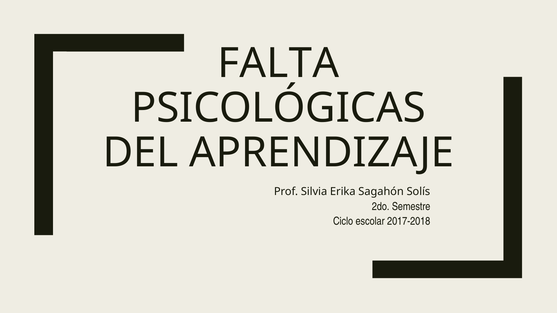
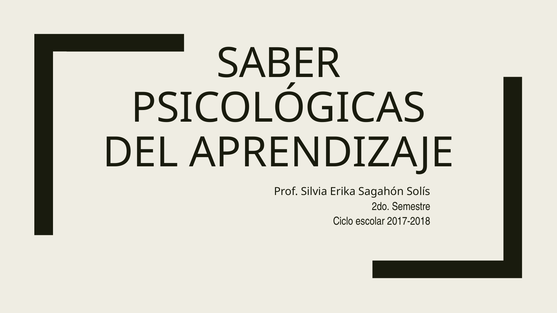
FALTA: FALTA -> SABER
